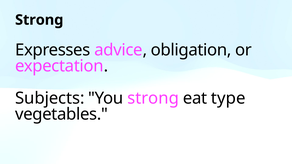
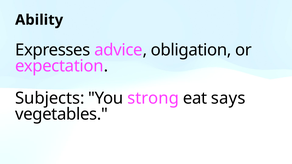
Strong at (39, 20): Strong -> Ability
type: type -> says
